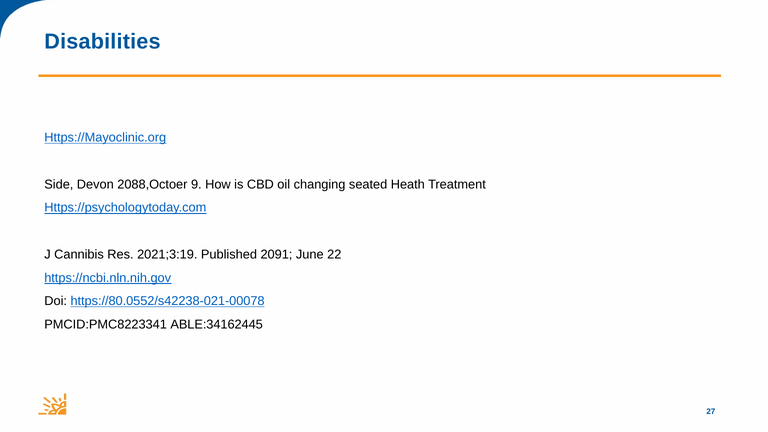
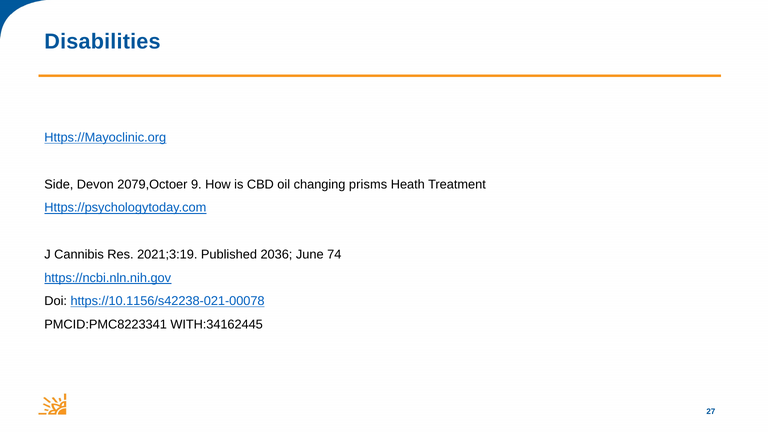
2088,Octoer: 2088,Octoer -> 2079,Octoer
seated: seated -> prisms
2091: 2091 -> 2036
22: 22 -> 74
https://80.0552/s42238-021-00078: https://80.0552/s42238-021-00078 -> https://10.1156/s42238-021-00078
ABLE:34162445: ABLE:34162445 -> WITH:34162445
